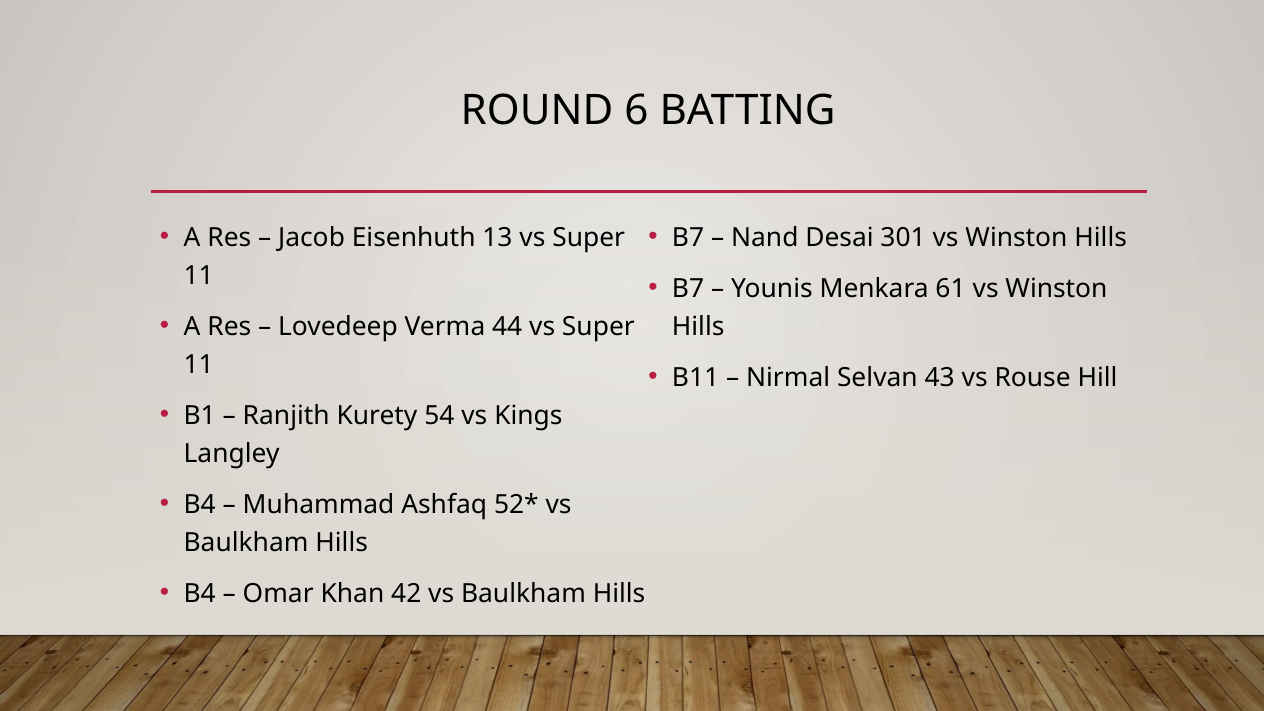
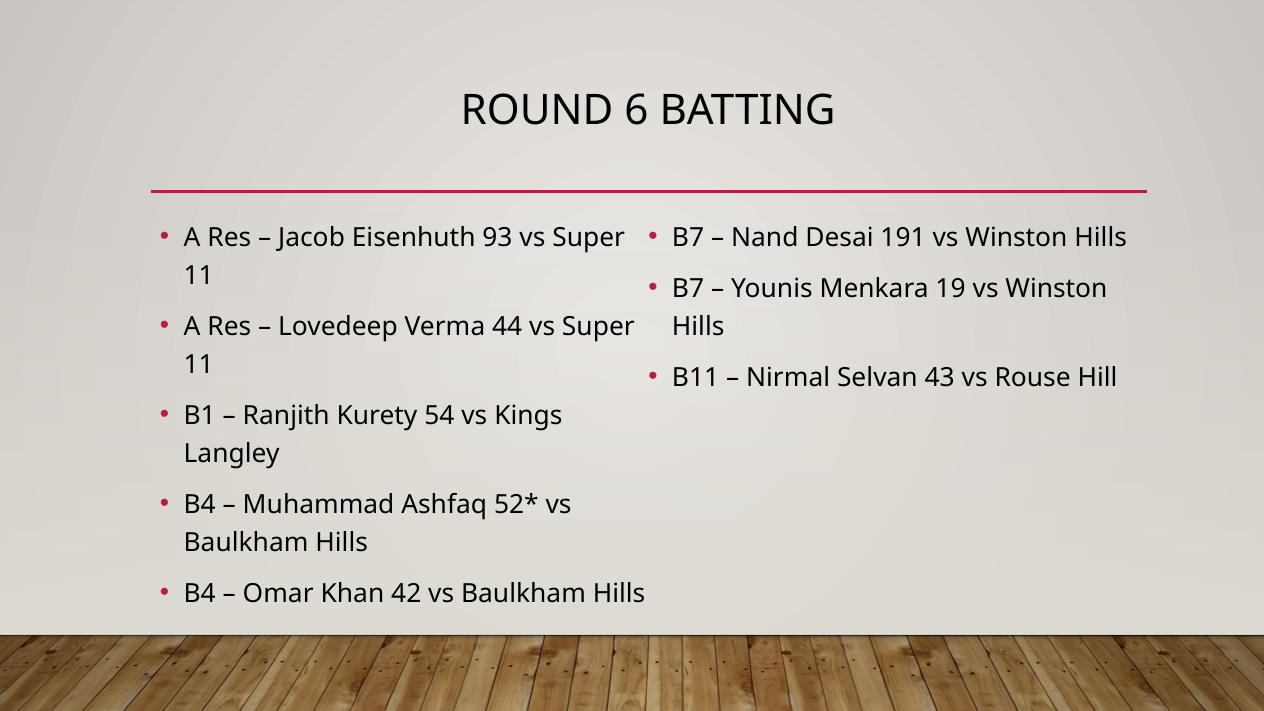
13: 13 -> 93
301: 301 -> 191
61: 61 -> 19
